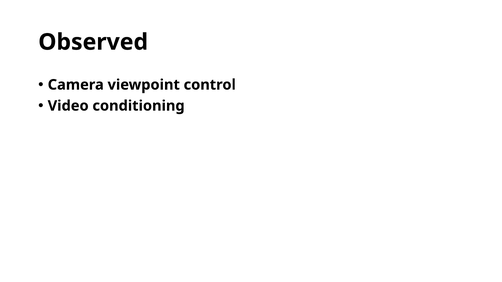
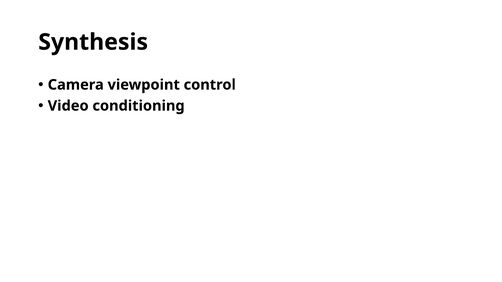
Observed: Observed -> Synthesis
